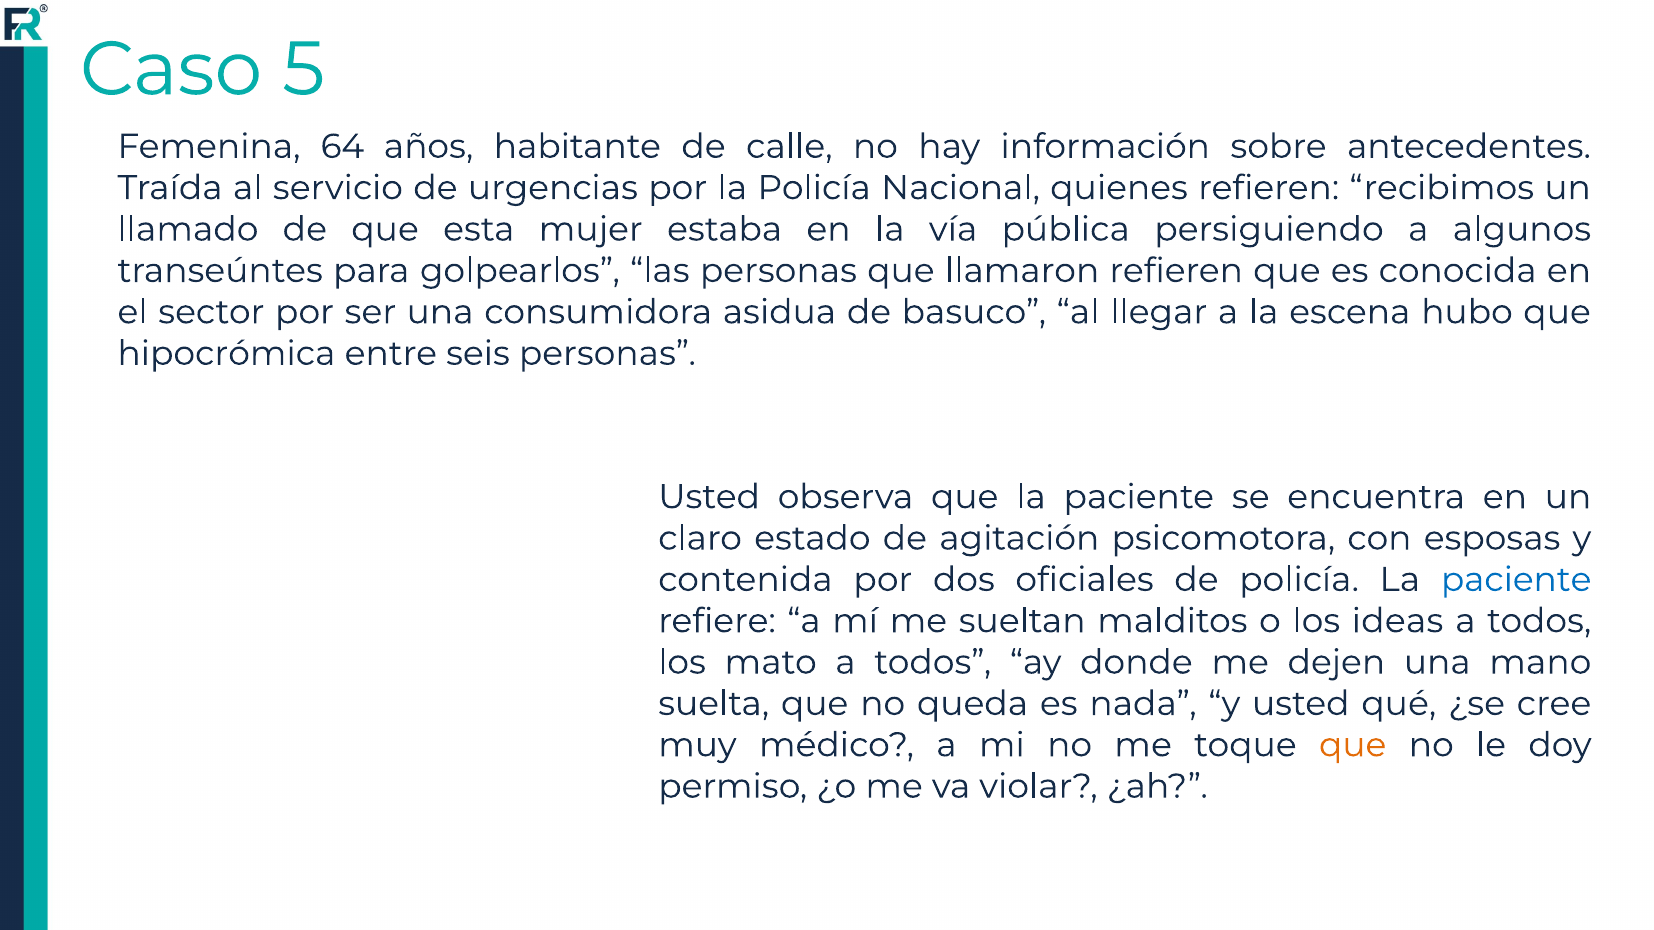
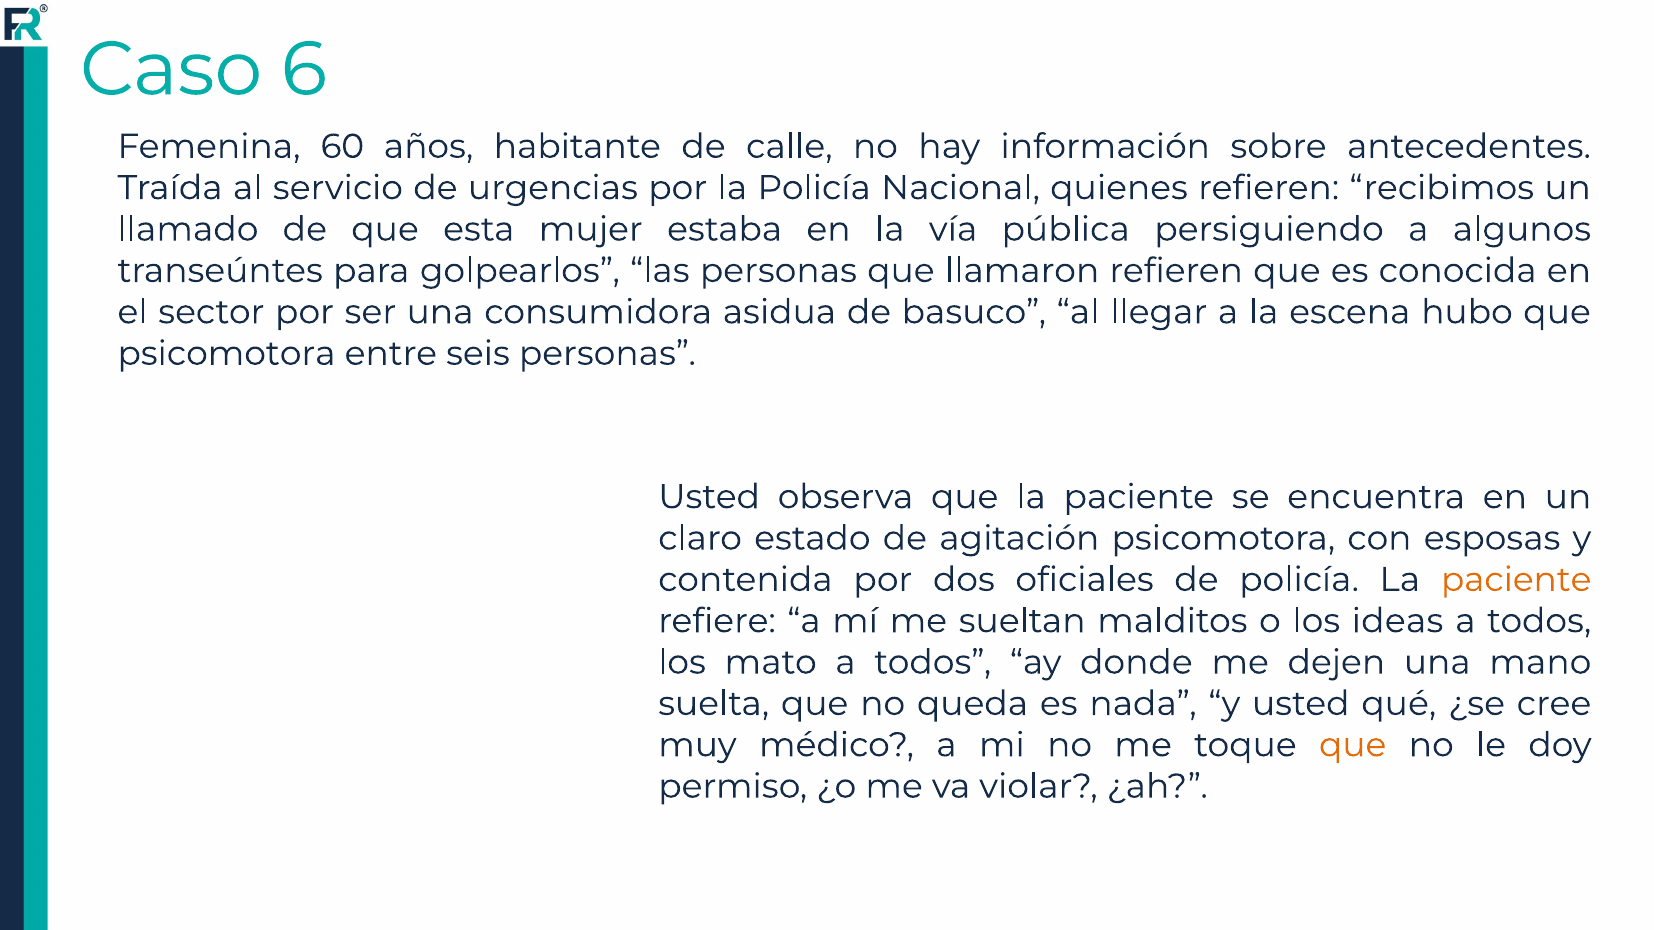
5: 5 -> 6
64: 64 -> 60
hipocrómica at (226, 354): hipocrómica -> psicomotora
paciente at (1516, 580) colour: blue -> orange
